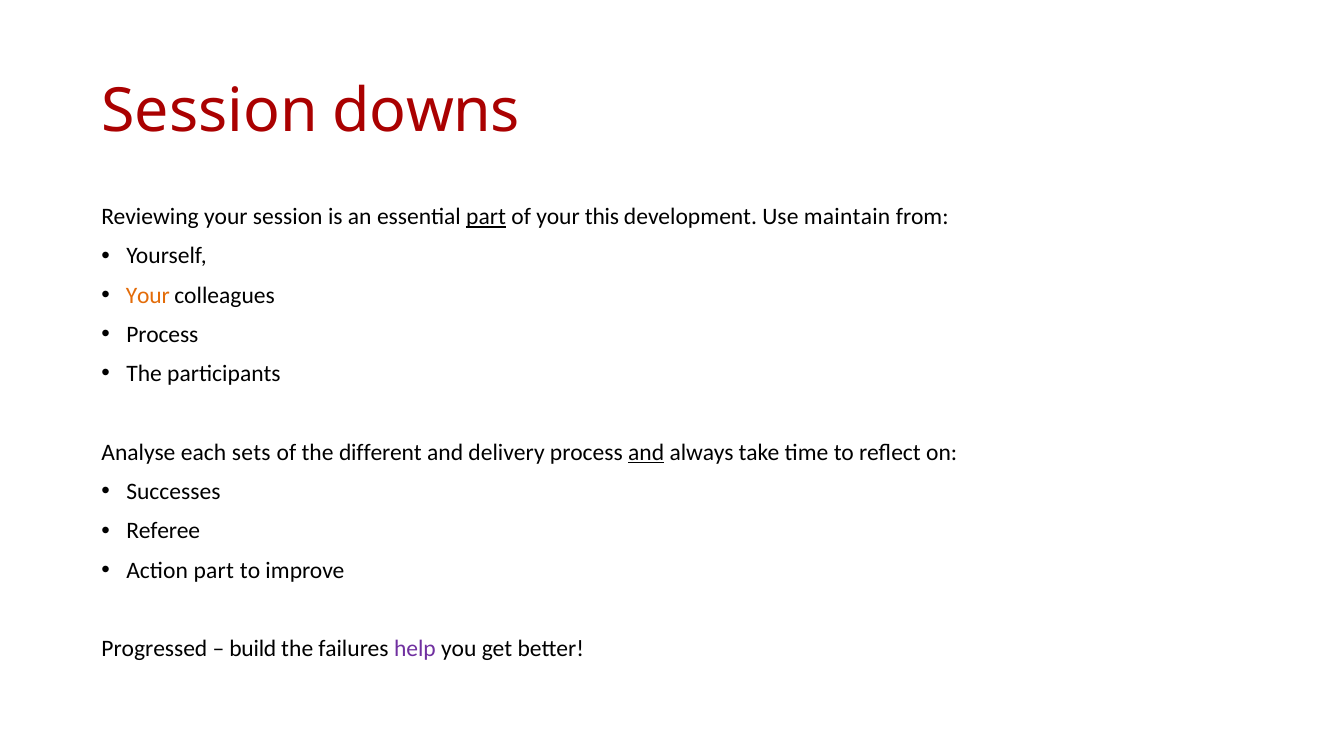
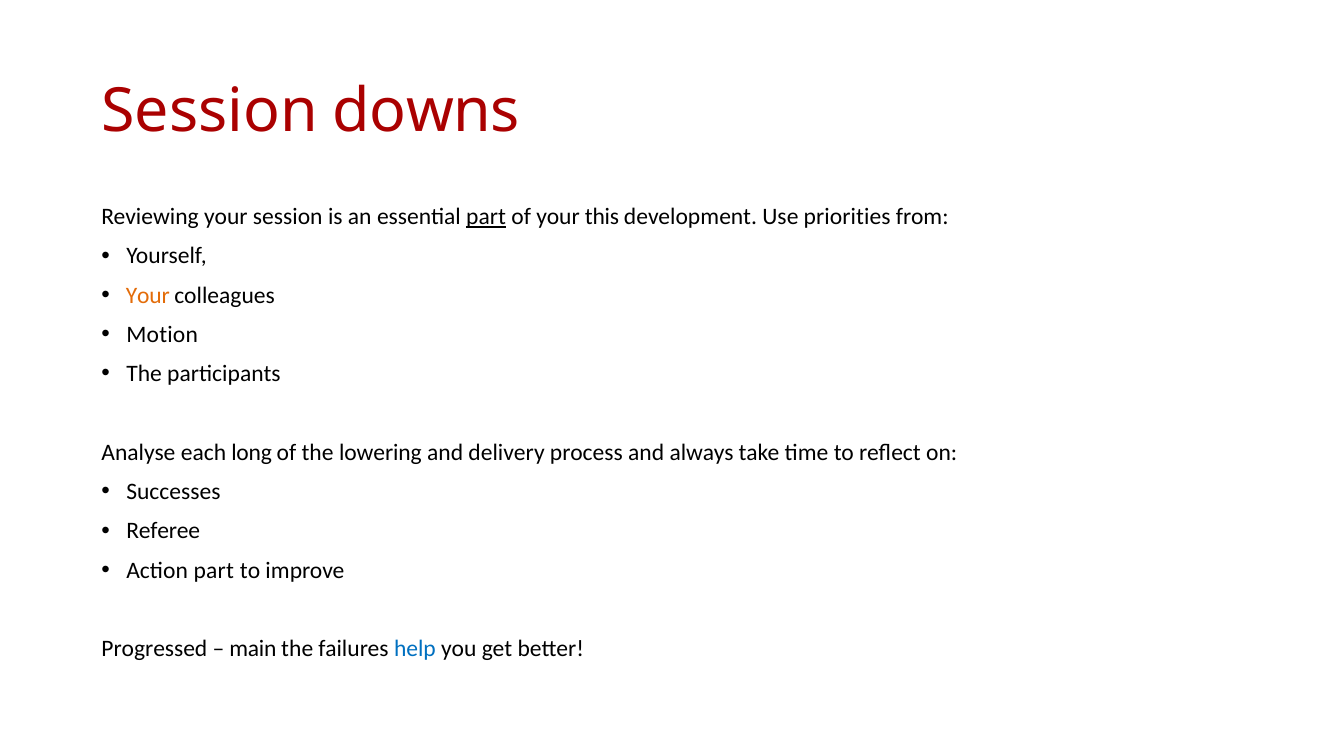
maintain: maintain -> priorities
Process at (162, 335): Process -> Motion
sets: sets -> long
different: different -> lowering
and at (646, 453) underline: present -> none
build: build -> main
help colour: purple -> blue
